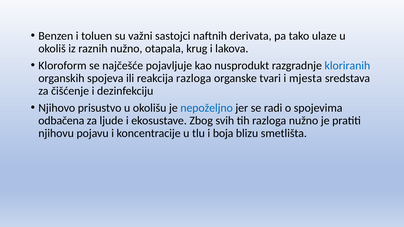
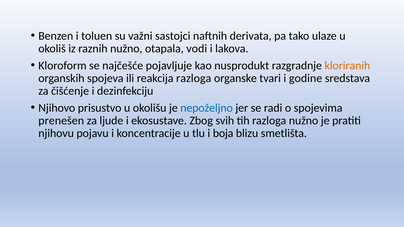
krug: krug -> vodi
kloriranih colour: blue -> orange
mjesta: mjesta -> godine
odbačena: odbačena -> prenešen
